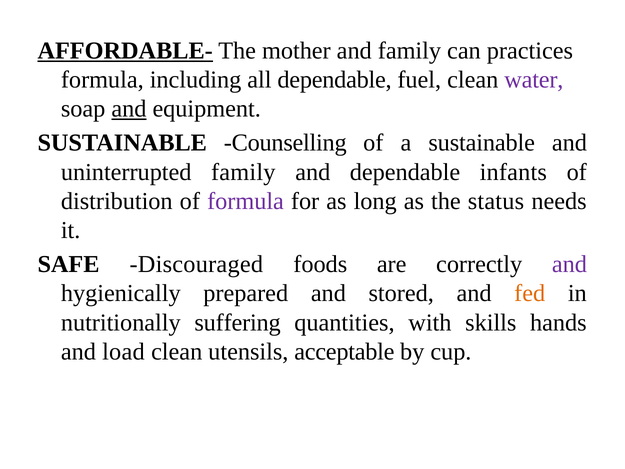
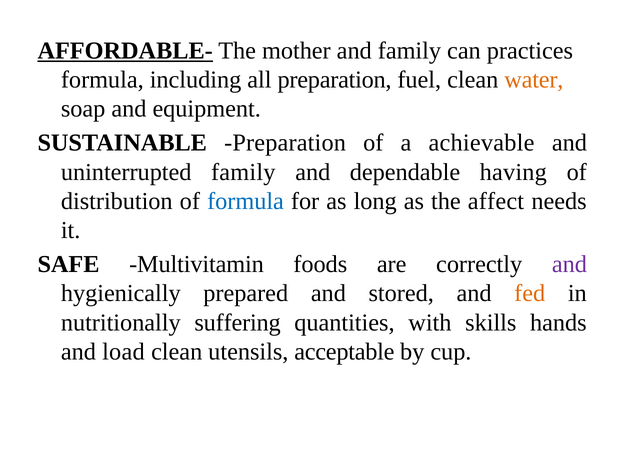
all dependable: dependable -> preparation
water colour: purple -> orange
and at (129, 109) underline: present -> none
SUSTAINABLE Counselling: Counselling -> Preparation
a sustainable: sustainable -> achievable
infants: infants -> having
formula at (246, 201) colour: purple -> blue
status: status -> affect
Discouraged: Discouraged -> Multivitamin
